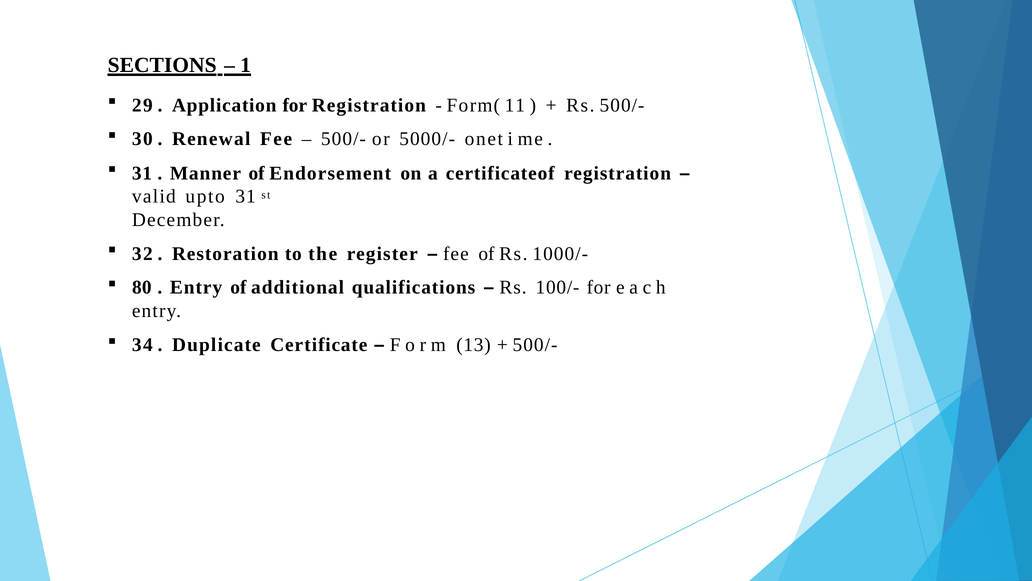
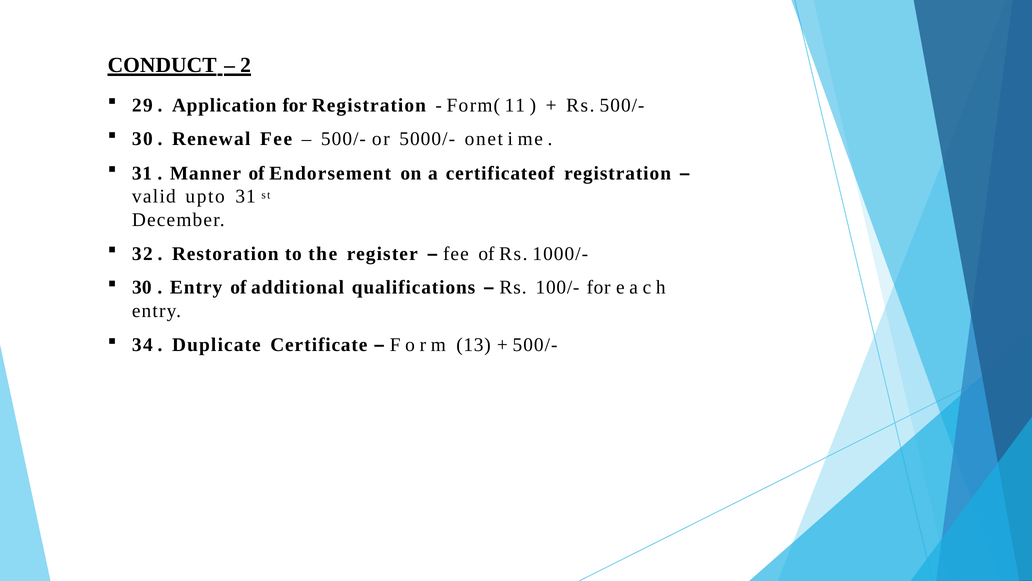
SECTIONS: SECTIONS -> CONDUCT
1: 1 -> 2
80 at (142, 287): 80 -> 30
